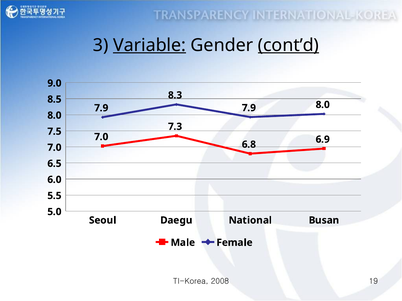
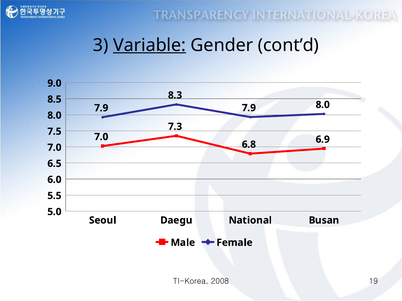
cont’d underline: present -> none
